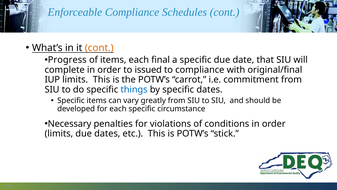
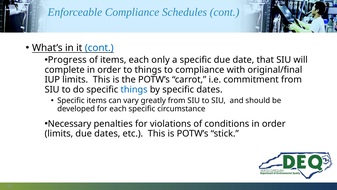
cont at (99, 48) colour: orange -> blue
final: final -> only
to issued: issued -> things
